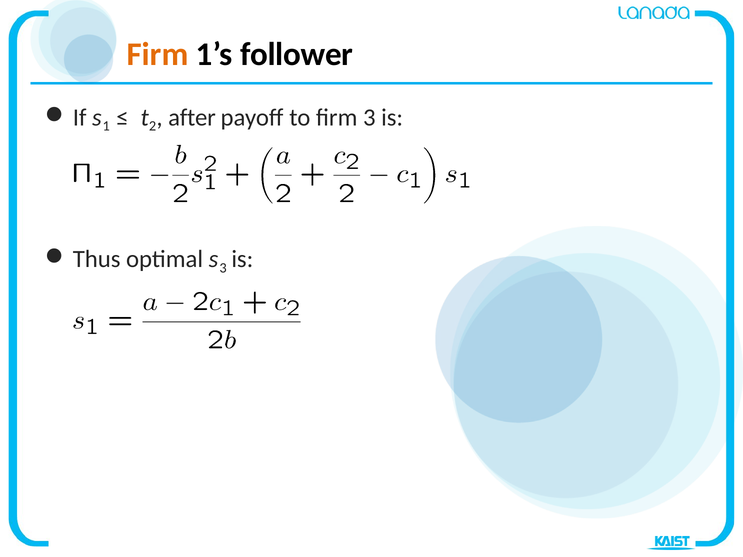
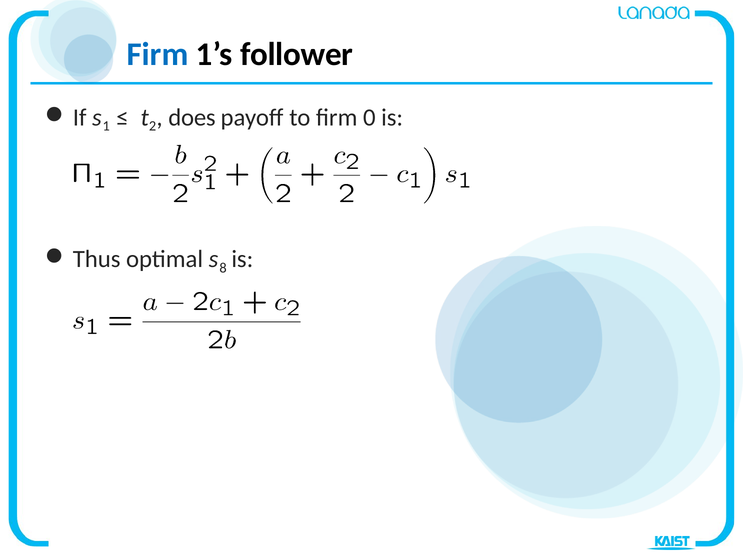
Firm at (158, 55) colour: orange -> blue
after: after -> does
firm 3: 3 -> 0
3 at (223, 268): 3 -> 8
